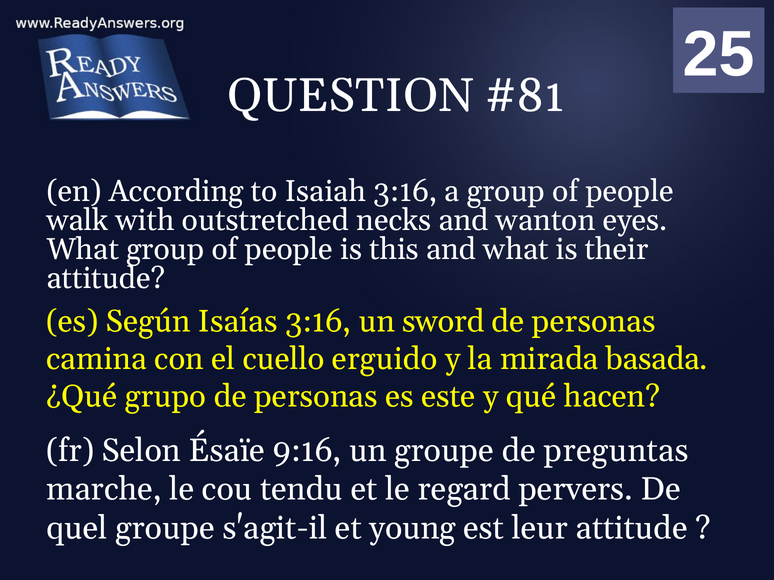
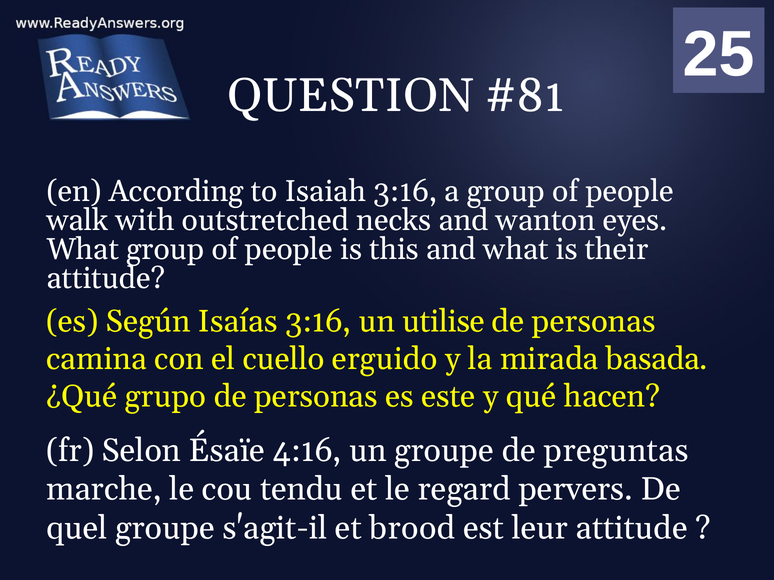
sword: sword -> utilise
9:16: 9:16 -> 4:16
young: young -> brood
